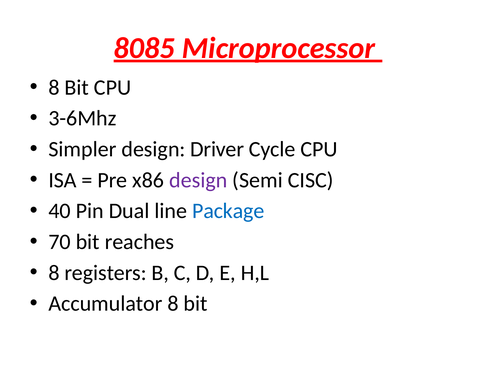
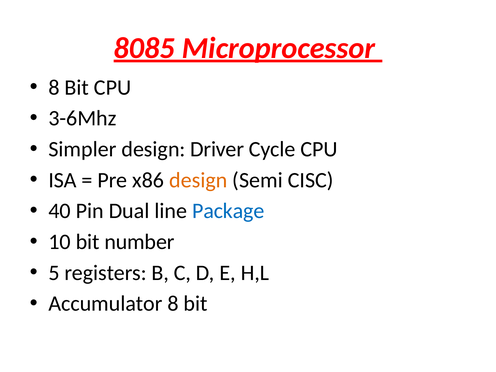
design at (198, 180) colour: purple -> orange
70: 70 -> 10
reaches: reaches -> number
8 at (54, 273): 8 -> 5
